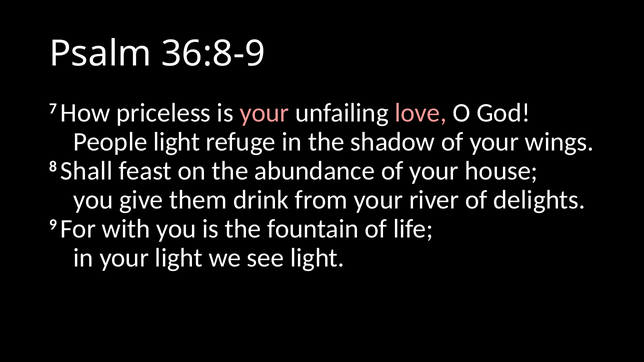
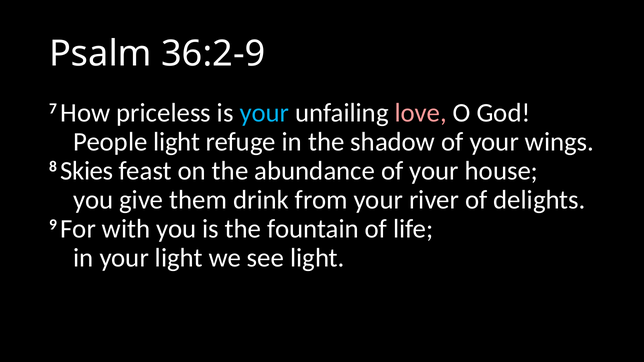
36:8-9: 36:8-9 -> 36:2-9
your at (264, 113) colour: pink -> light blue
Shall: Shall -> Skies
